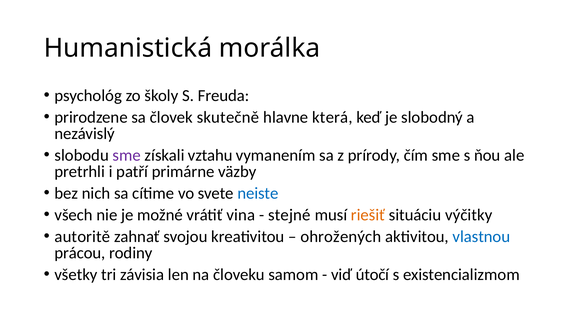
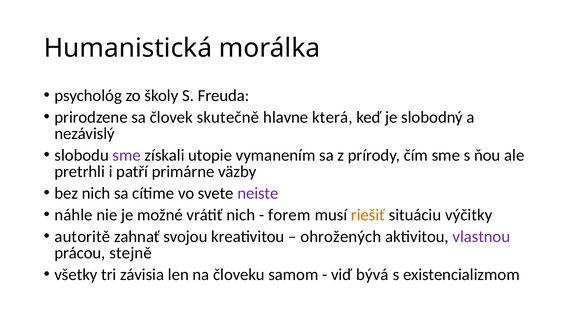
vztahu: vztahu -> utopie
neiste colour: blue -> purple
všech: všech -> náhle
vrátiť vina: vina -> nich
stejné: stejné -> forem
vlastnou colour: blue -> purple
rodiny: rodiny -> stejně
útočí: útočí -> bývá
